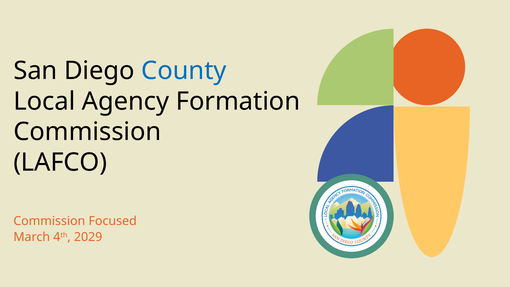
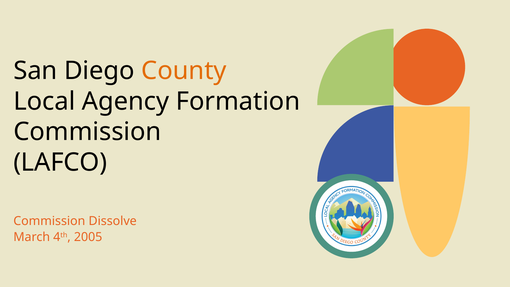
County colour: blue -> orange
Focused: Focused -> Dissolve
2029: 2029 -> 2005
